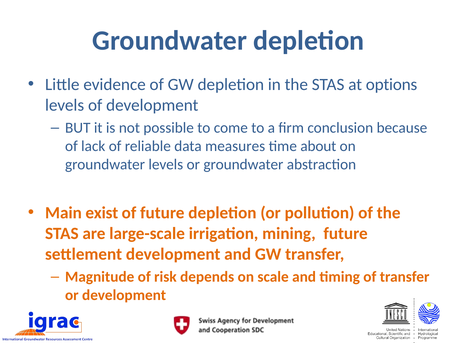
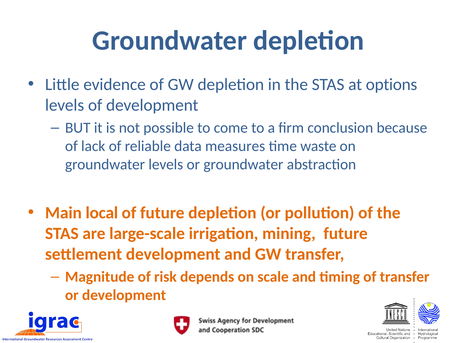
about: about -> waste
exist: exist -> local
